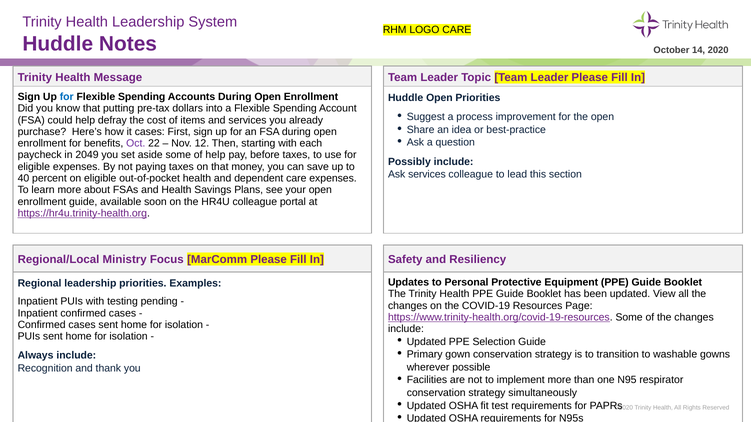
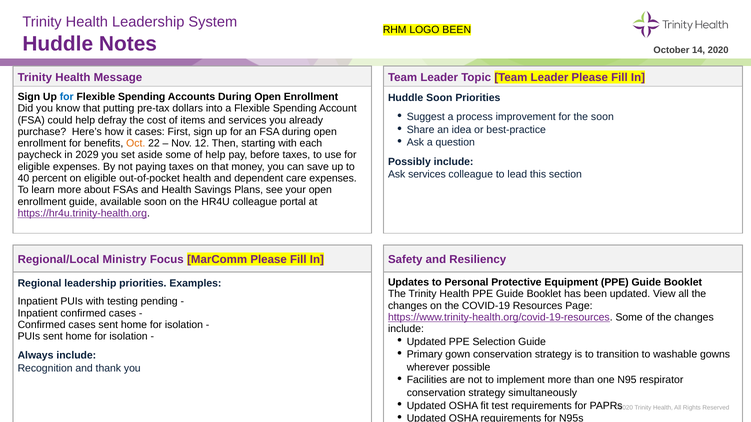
LOGO CARE: CARE -> BEEN
Huddle Open: Open -> Soon
the open: open -> soon
Oct colour: purple -> orange
2049: 2049 -> 2029
